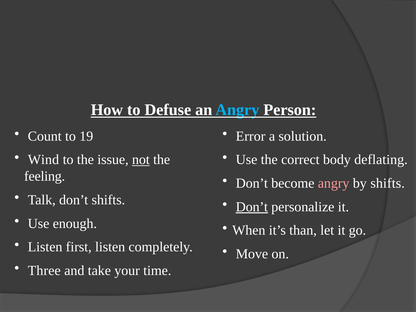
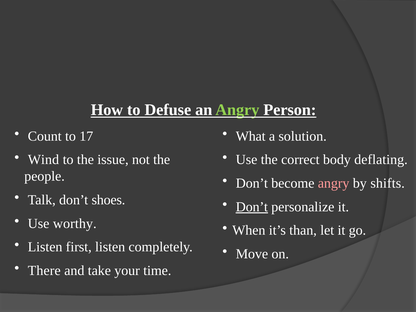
Angry at (237, 110) colour: light blue -> light green
19: 19 -> 17
Error: Error -> What
not underline: present -> none
feeling: feeling -> people
don’t shifts: shifts -> shoes
enough: enough -> worthy
Three: Three -> There
